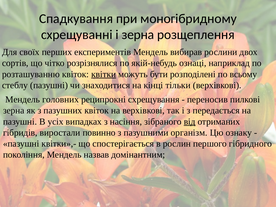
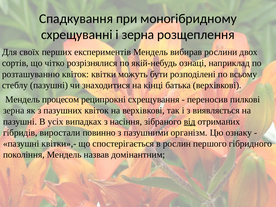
квітки underline: present -> none
тільки: тільки -> батька
головних: головних -> процесом
передається: передається -> виявляється
